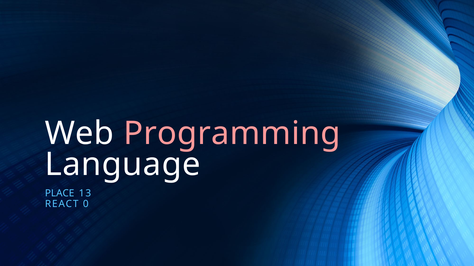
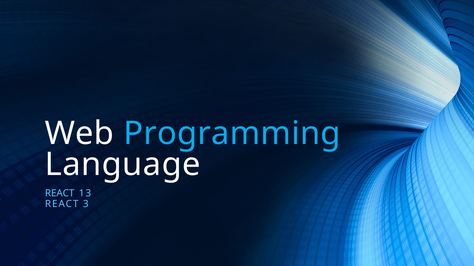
Programming colour: pink -> light blue
PLACE at (60, 194): PLACE -> REACT
0: 0 -> 3
